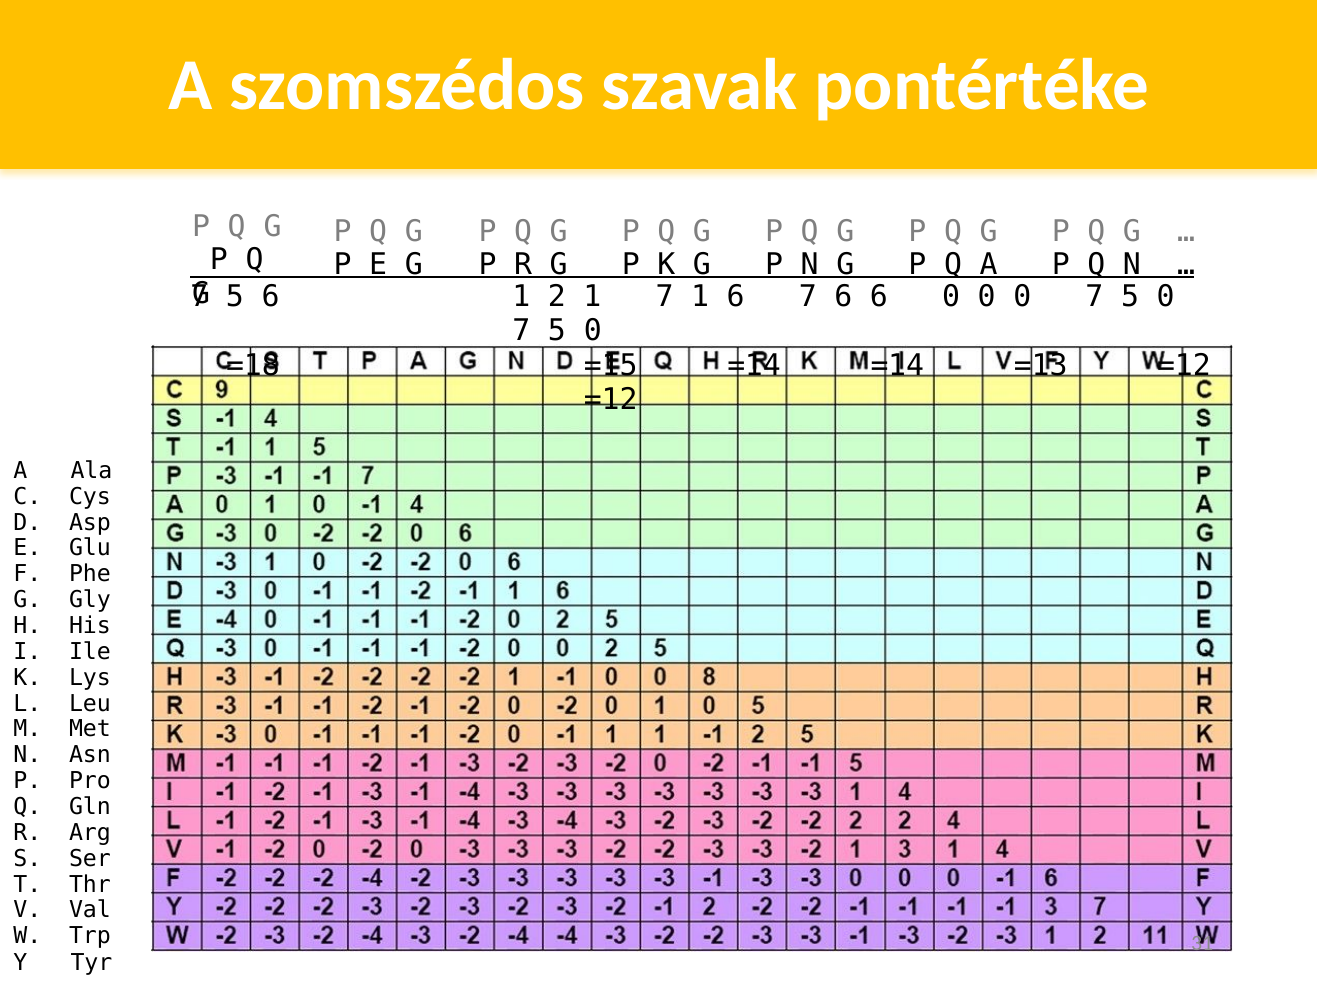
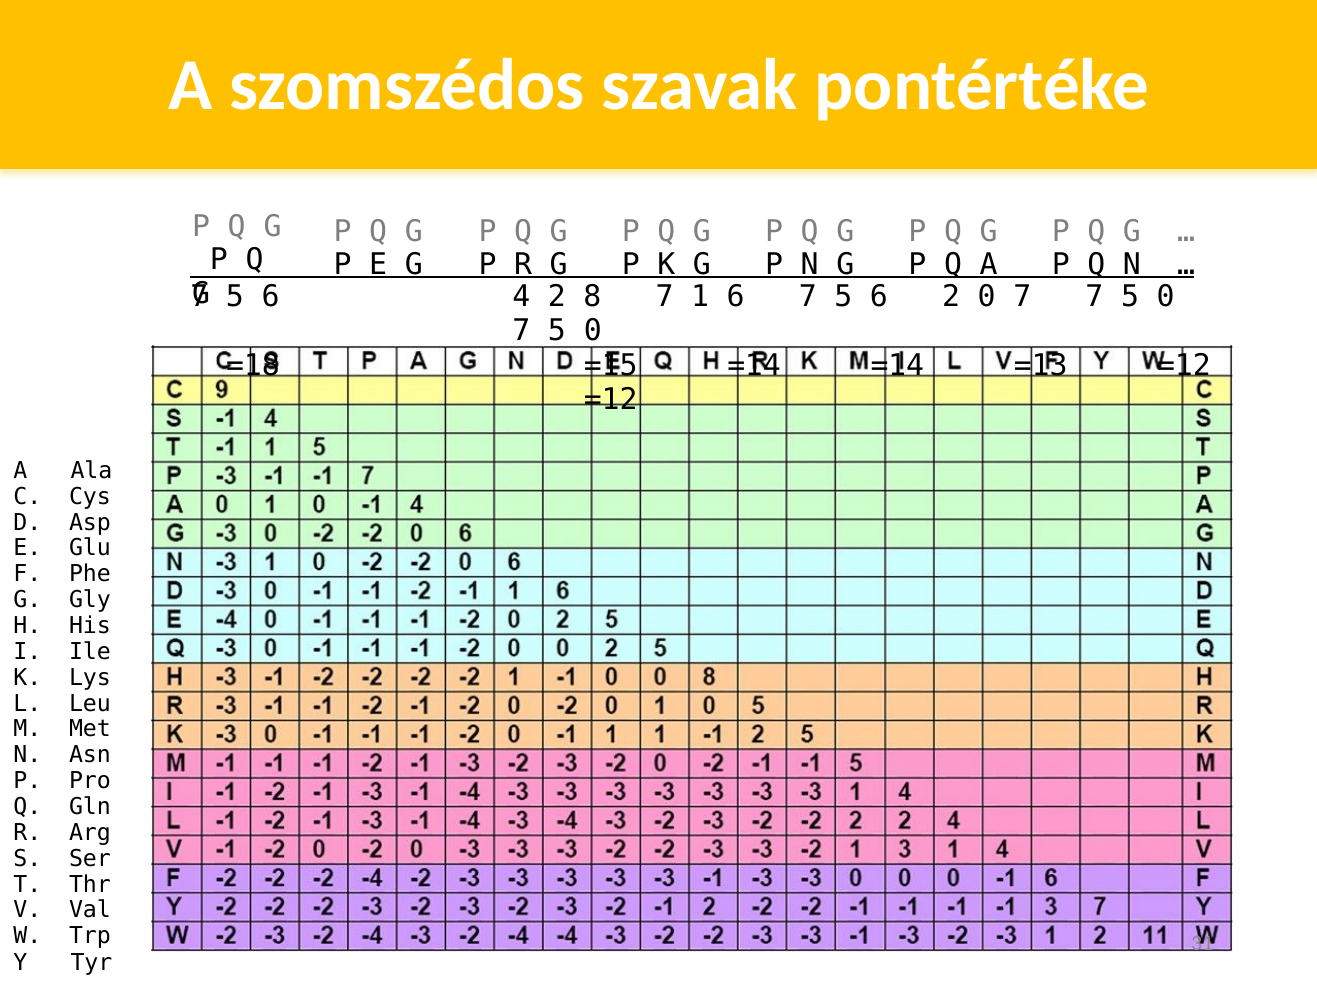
6 1: 1 -> 4
2 1: 1 -> 8
6 7 6: 6 -> 5
6 0: 0 -> 2
0 at (1022, 296): 0 -> 7
